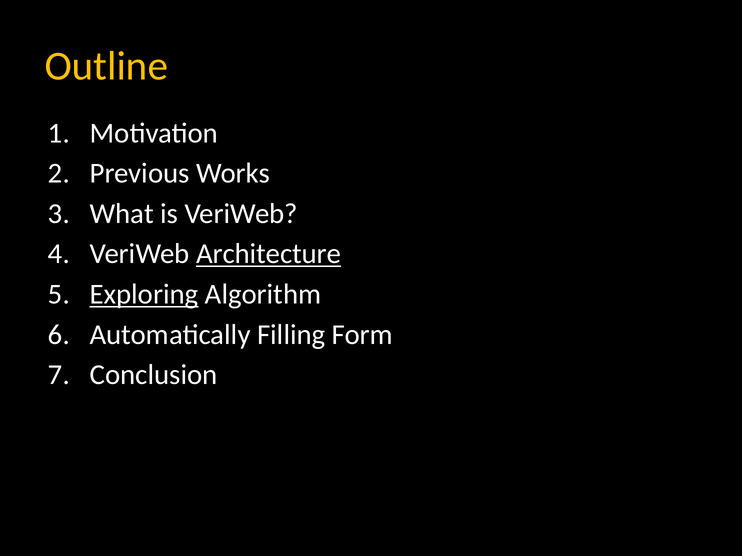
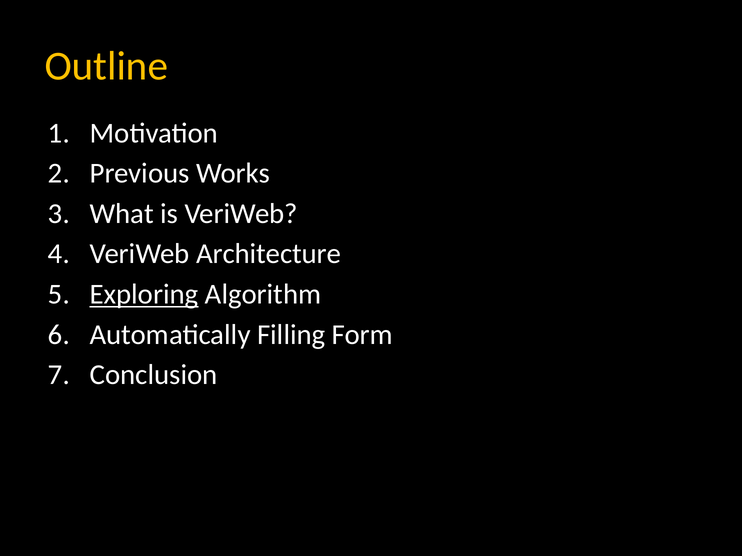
Architecture underline: present -> none
